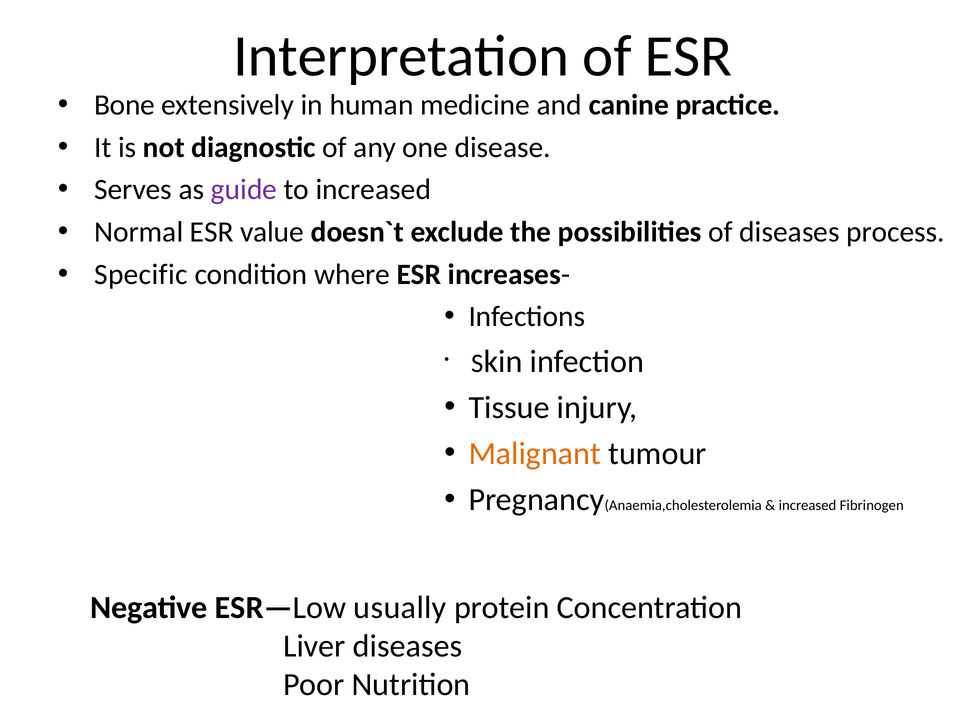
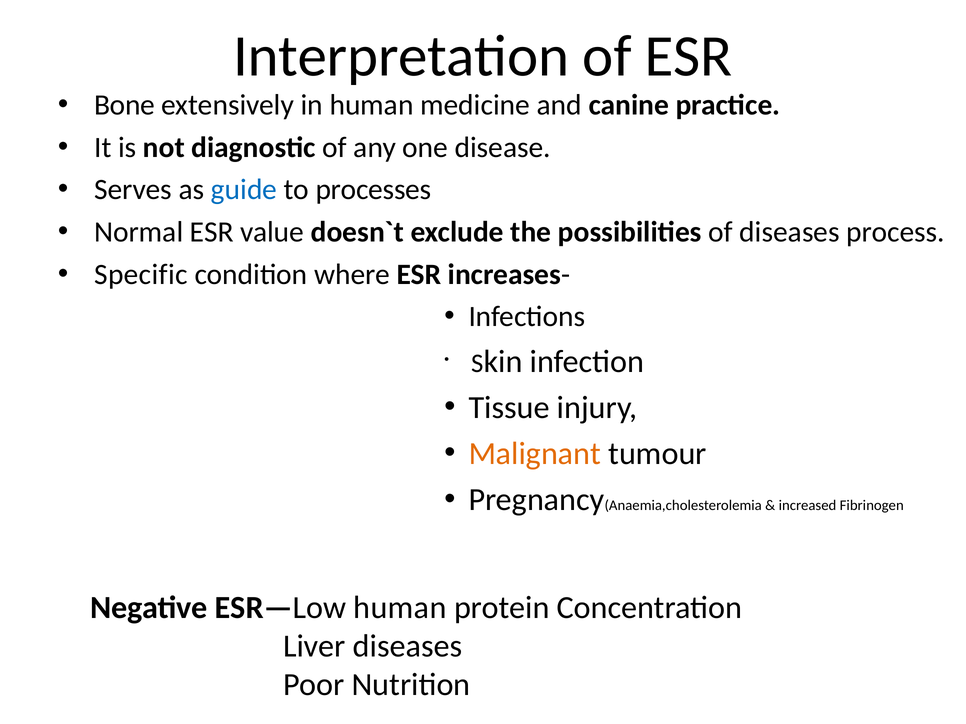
guide colour: purple -> blue
to increased: increased -> processes
ESR—Low usually: usually -> human
